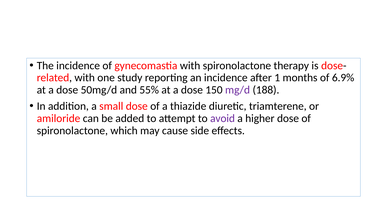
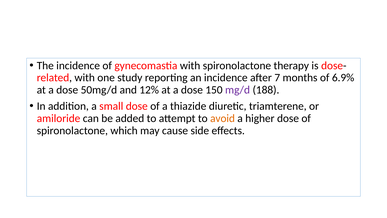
1: 1 -> 7
55%: 55% -> 12%
avoid colour: purple -> orange
